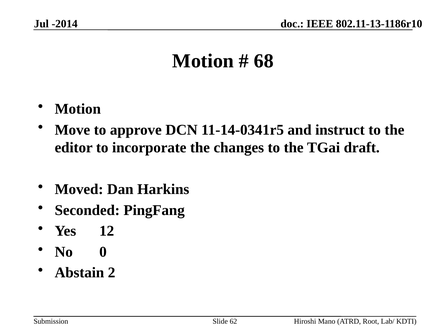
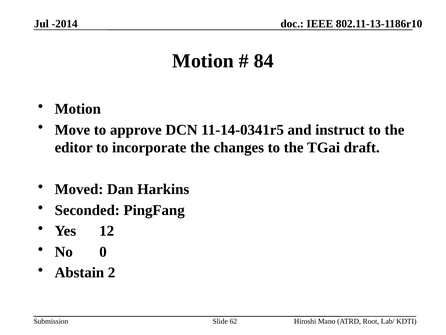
68: 68 -> 84
